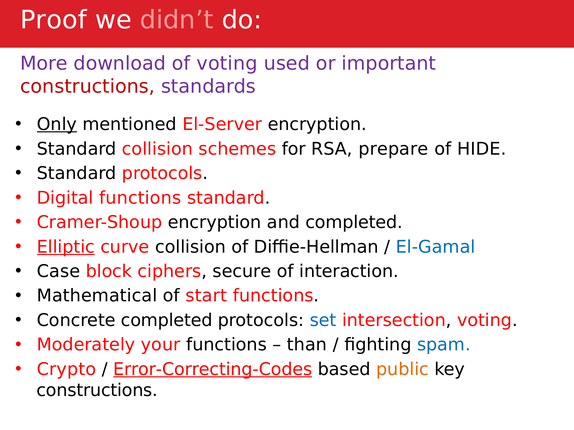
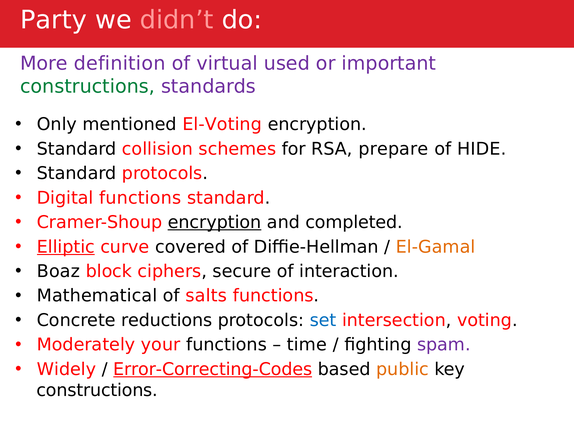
Proof: Proof -> Party
download: download -> definition
of voting: voting -> virtual
constructions at (87, 86) colour: red -> green
Only underline: present -> none
El-Server: El-Server -> El-Voting
encryption at (215, 223) underline: none -> present
curve collision: collision -> covered
El-Gamal colour: blue -> orange
Case: Case -> Boaz
start: start -> salts
Concrete completed: completed -> reductions
than: than -> time
spam colour: blue -> purple
Crypto: Crypto -> Widely
